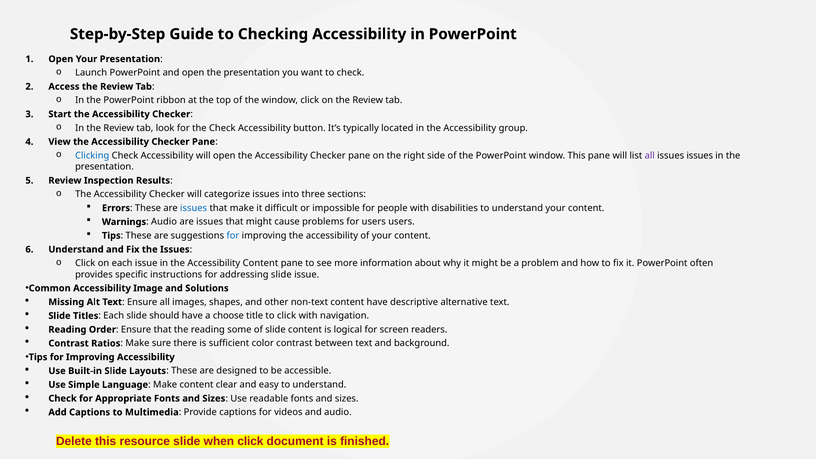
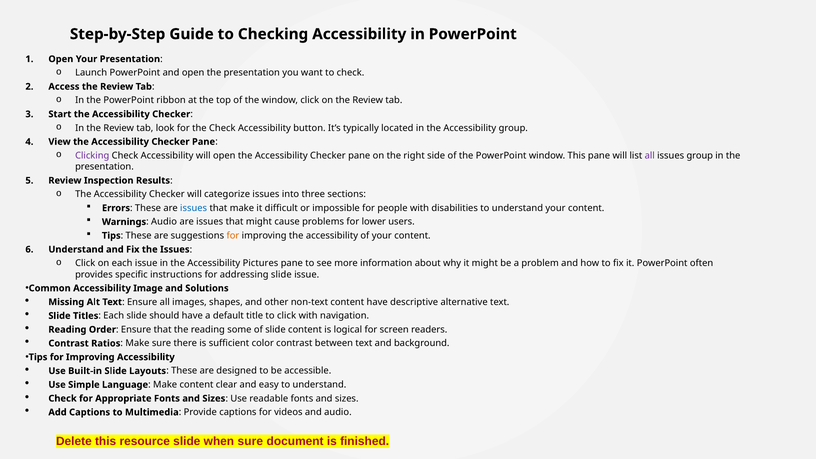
Clicking colour: blue -> purple
issues issues: issues -> group
for users: users -> lower
for at (233, 236) colour: blue -> orange
Accessibility Content: Content -> Pictures
choose: choose -> default
when click: click -> sure
